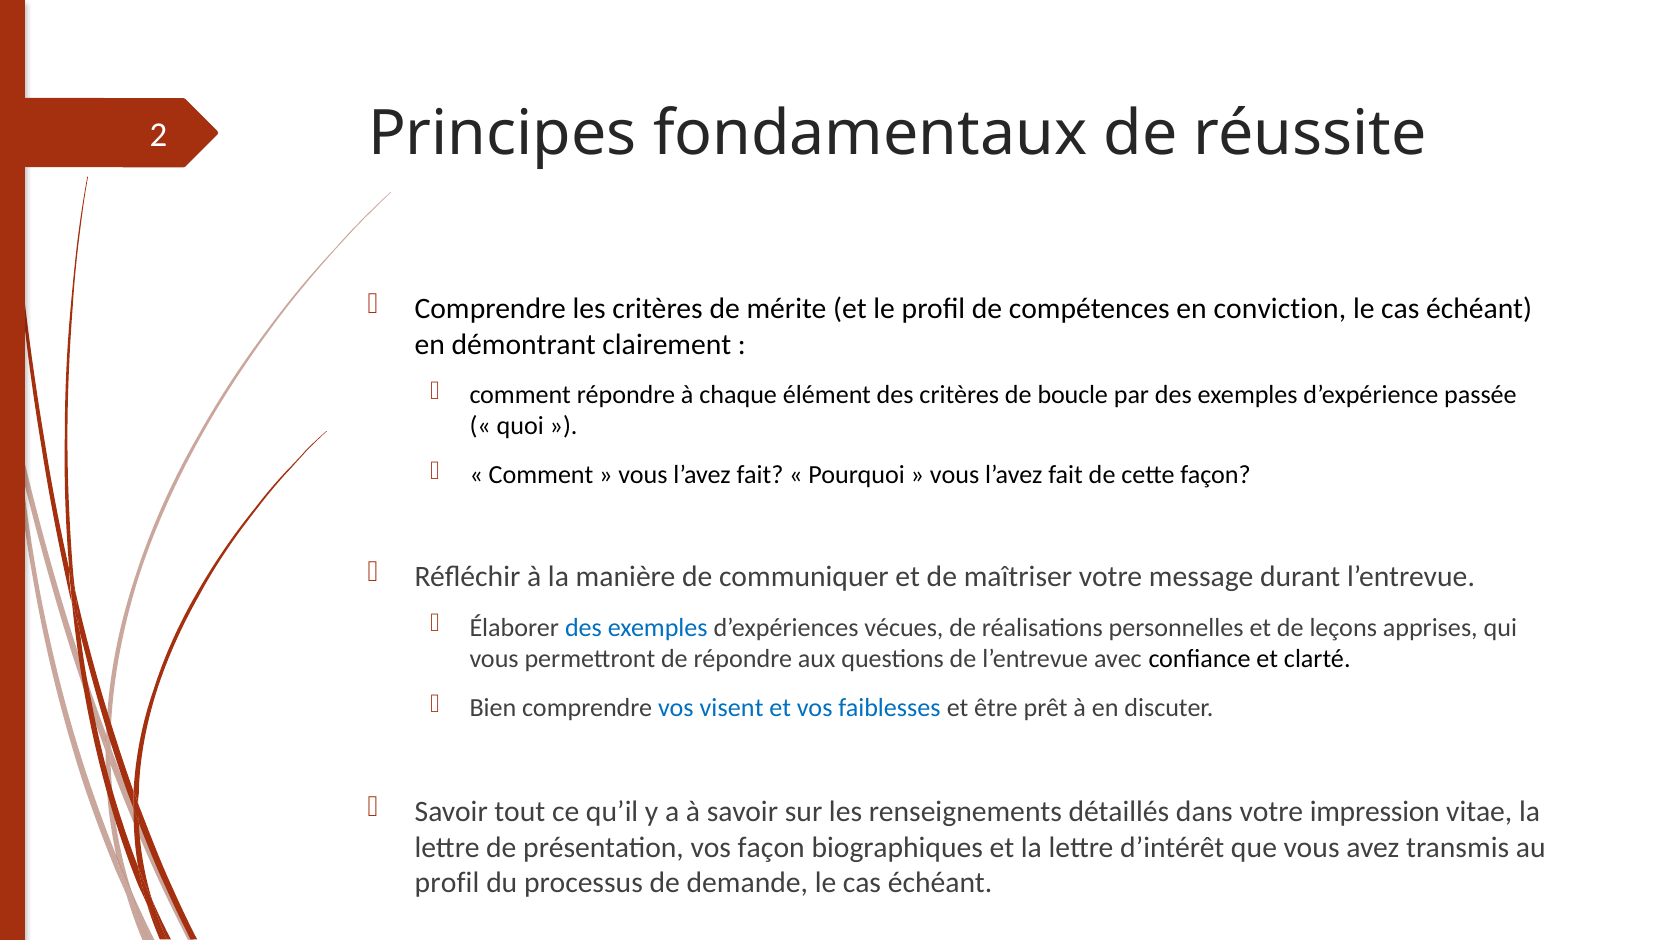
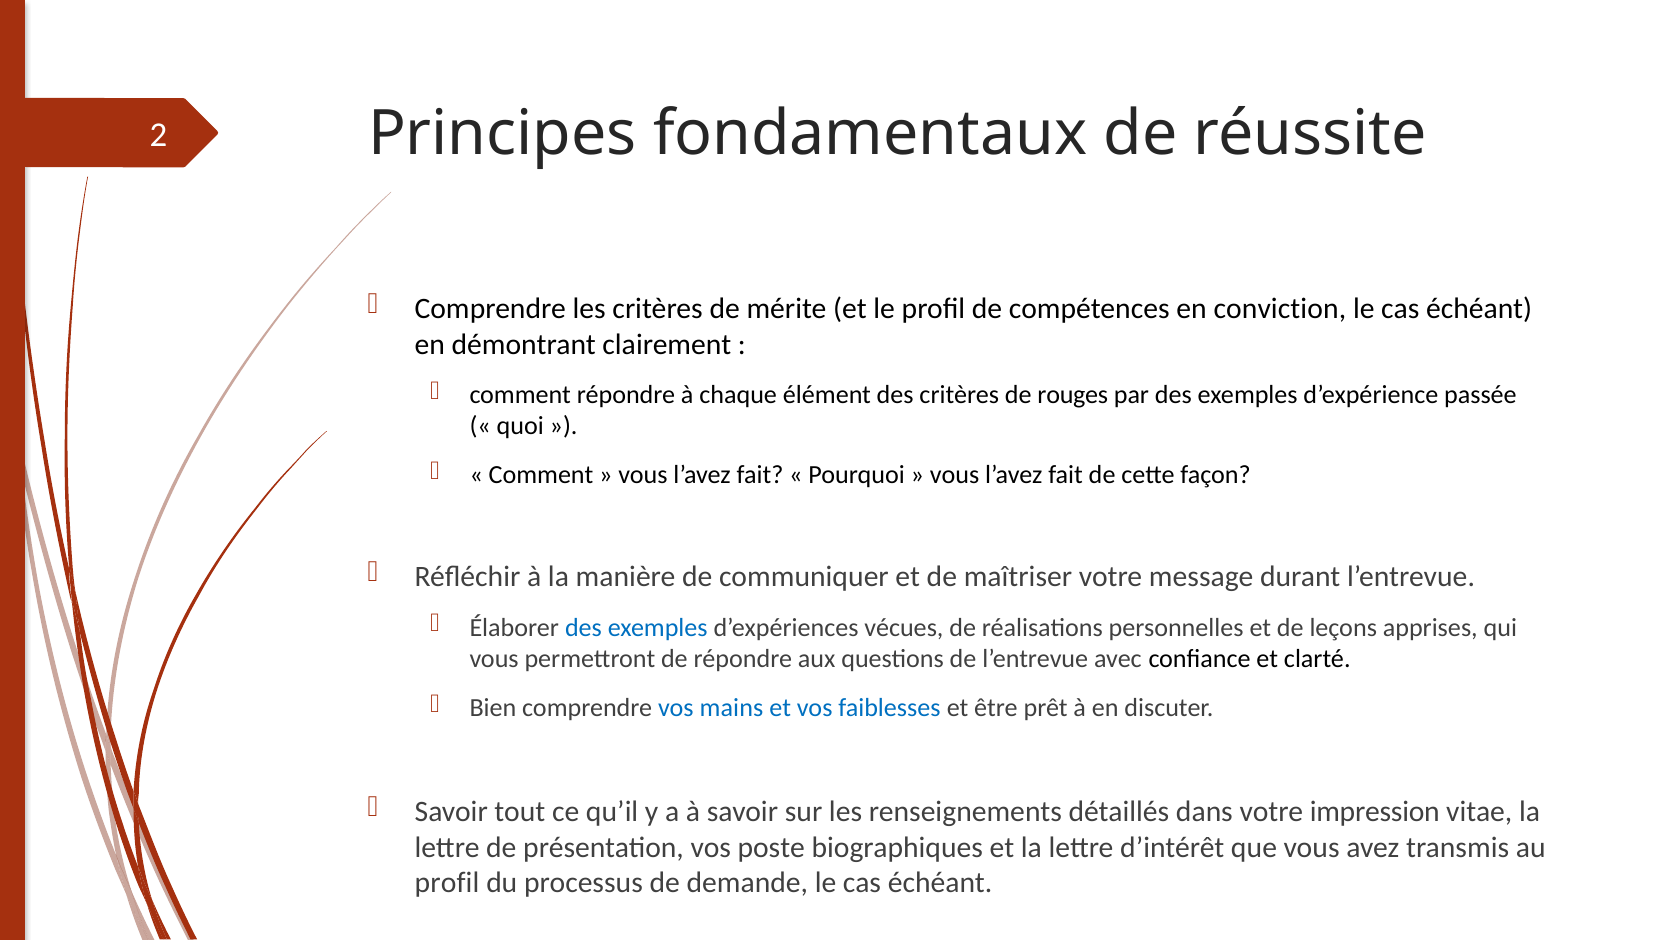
boucle: boucle -> rouges
visent: visent -> mains
vos façon: façon -> poste
